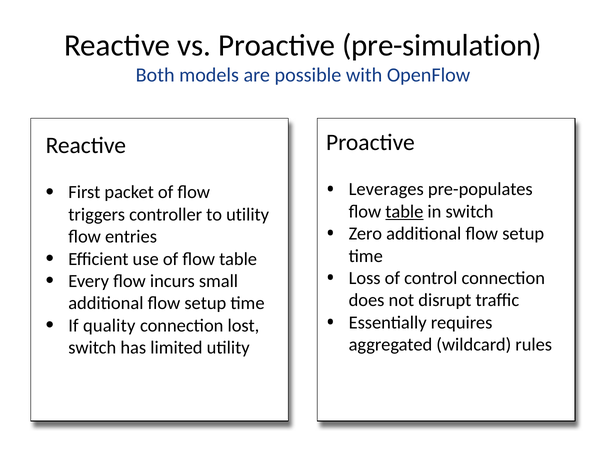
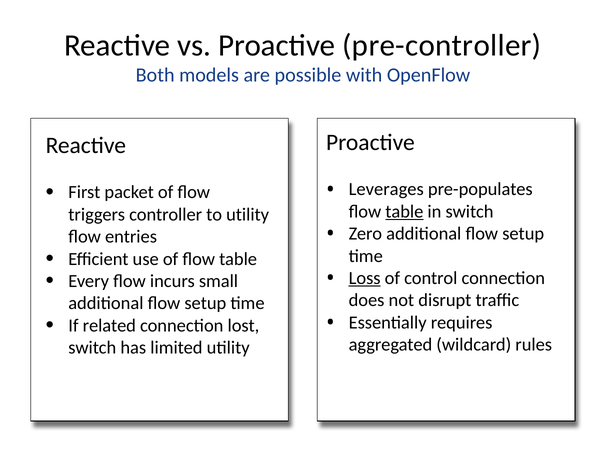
pre-simulation: pre-simulation -> pre-controller
Loss underline: none -> present
quality: quality -> related
